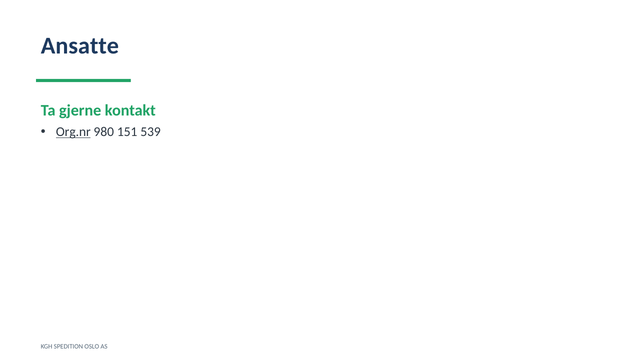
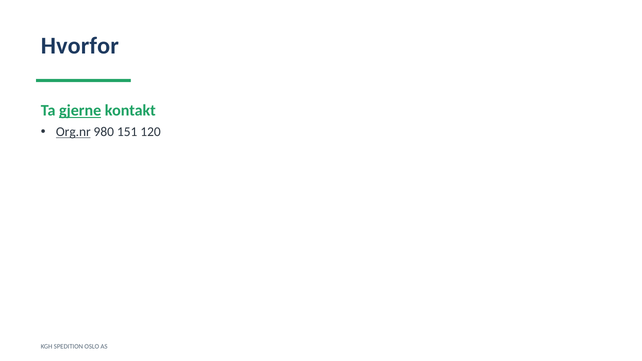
Ansatte: Ansatte -> Hvorfor
gjerne underline: none -> present
539: 539 -> 120
